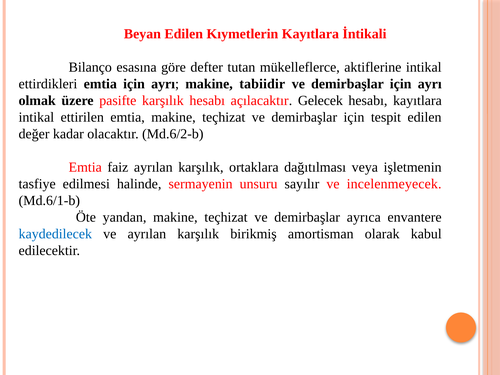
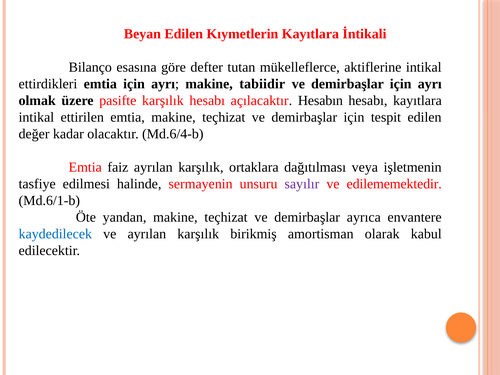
Gelecek: Gelecek -> Hesabın
Md.6/2-b: Md.6/2-b -> Md.6/4-b
sayılır colour: black -> purple
incelenmeyecek: incelenmeyecek -> edilememektedir
